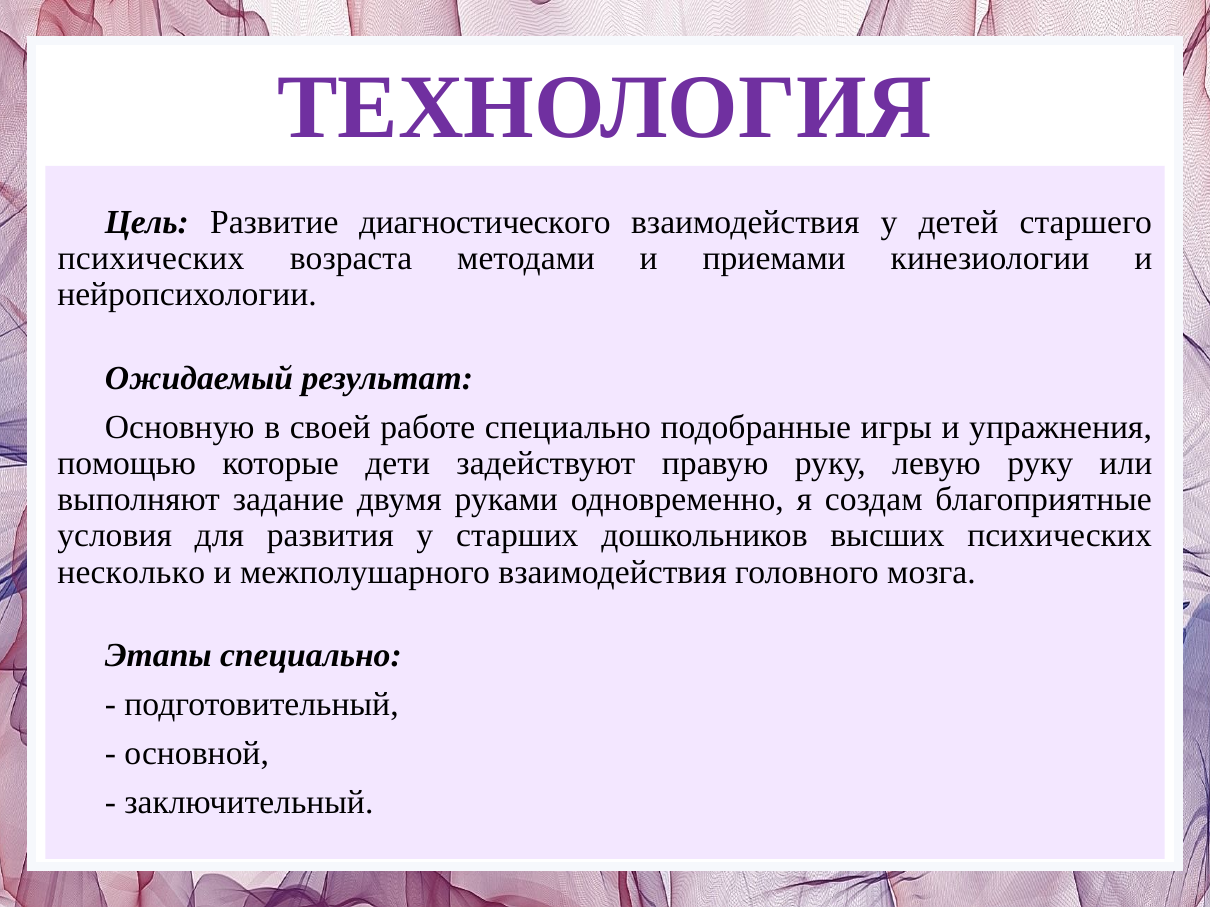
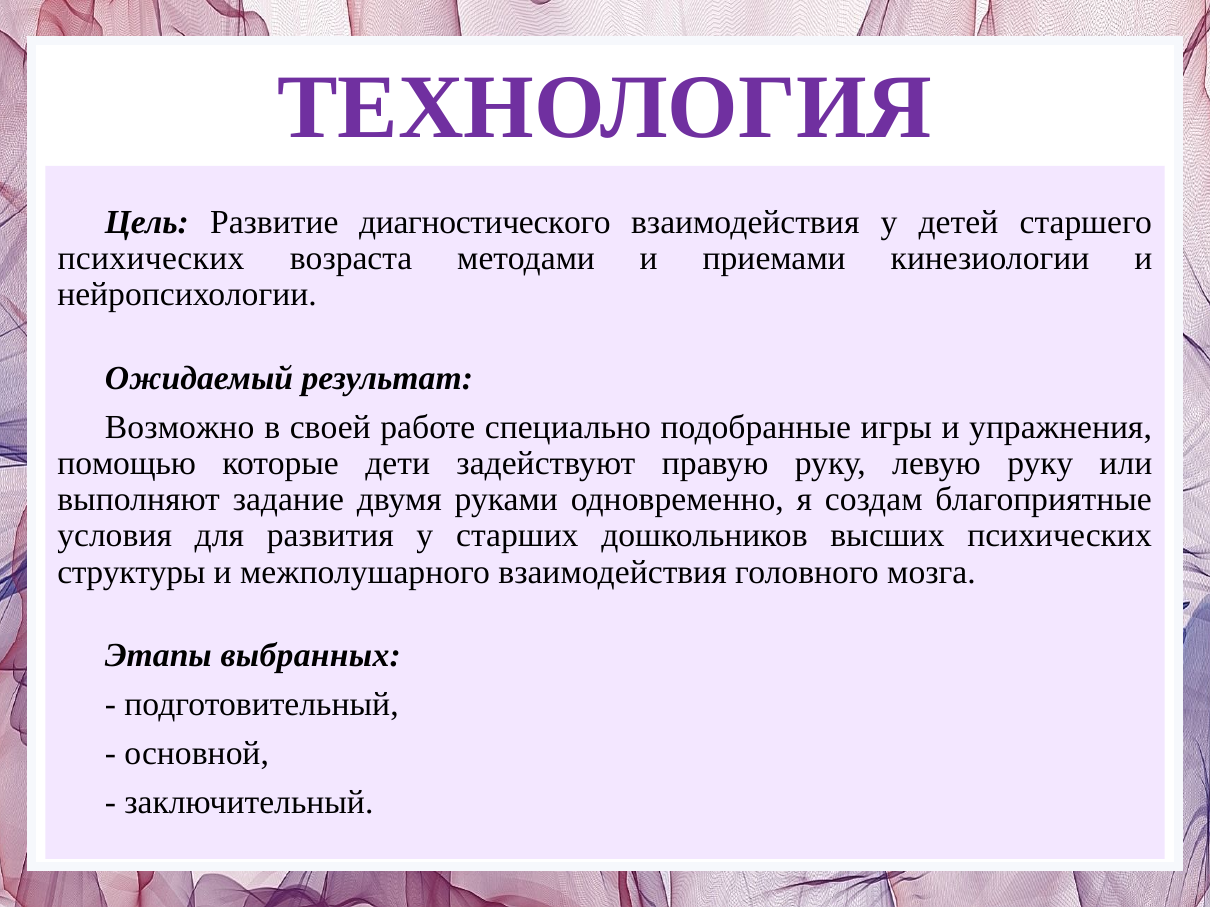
Основную: Основную -> Возможно
несколько: несколько -> структуры
Этапы специально: специально -> выбранных
